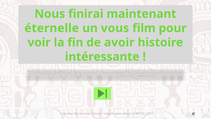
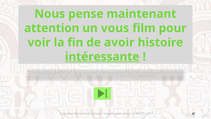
finirai: finirai -> pense
éternelle: éternelle -> attention
intéressante underline: none -> present
